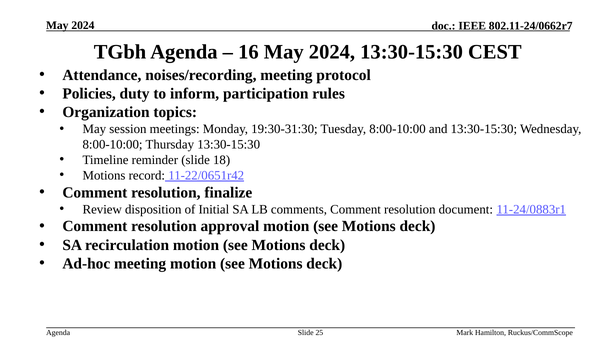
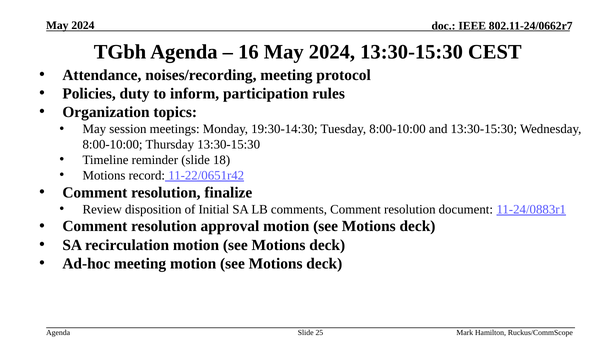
19:30-31:30: 19:30-31:30 -> 19:30-14:30
